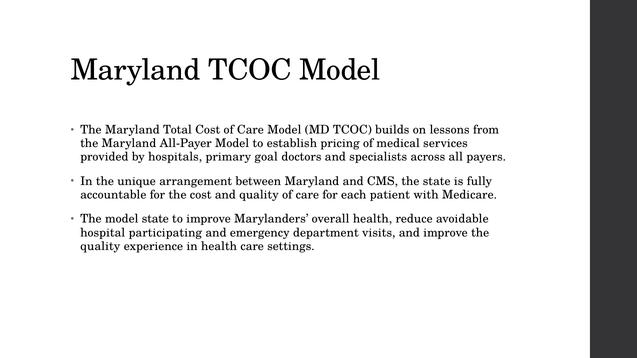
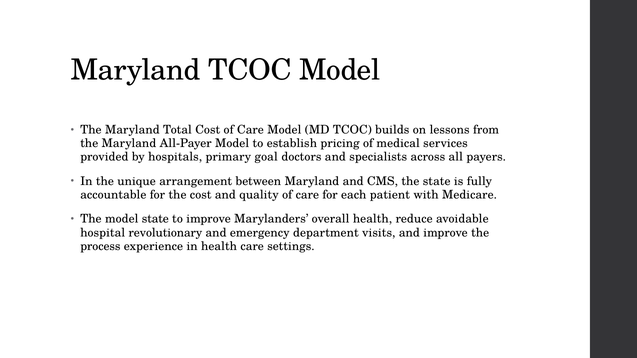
participating: participating -> revolutionary
quality at (100, 246): quality -> process
